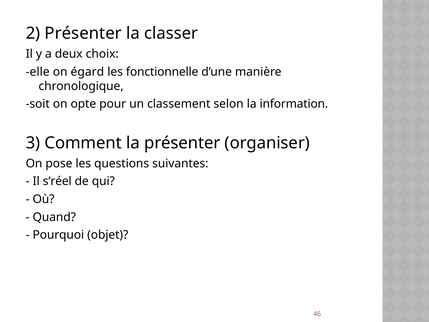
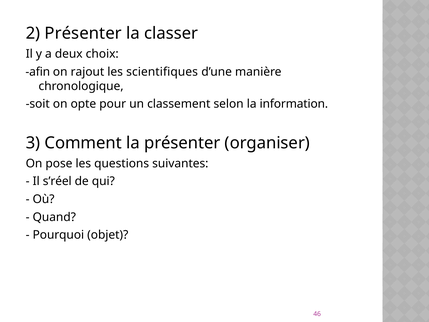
elle: elle -> afin
égard: égard -> rajout
fonctionnelle: fonctionnelle -> scientifiques
